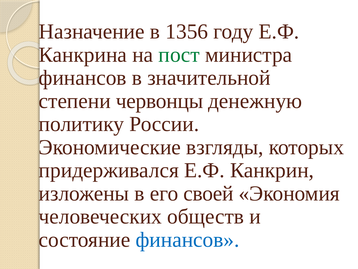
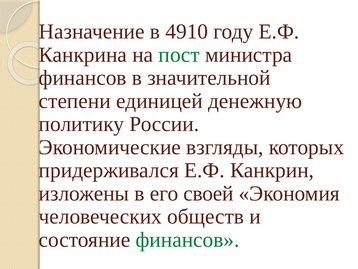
1356: 1356 -> 4910
червонцы: червонцы -> единицей
финансов at (188, 239) colour: blue -> green
